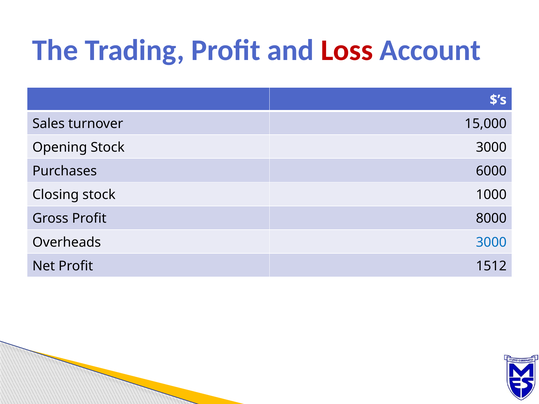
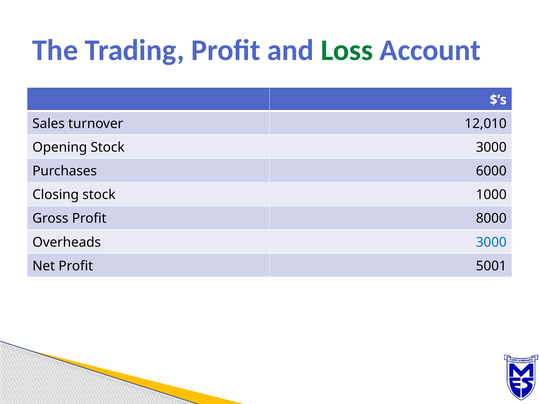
Loss colour: red -> green
15,000: 15,000 -> 12,010
1512: 1512 -> 5001
